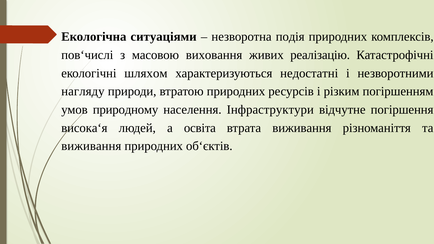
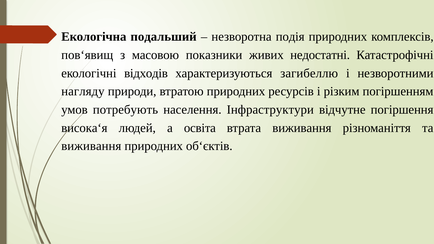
ситуаціями: ситуаціями -> подальший
пов‘числі: пов‘числі -> пов‘явищ
виховання: виховання -> показники
реалізацію: реалізацію -> недостатні
шляхом: шляхом -> відходів
недостатні: недостатні -> загибеллю
природному: природному -> потребують
